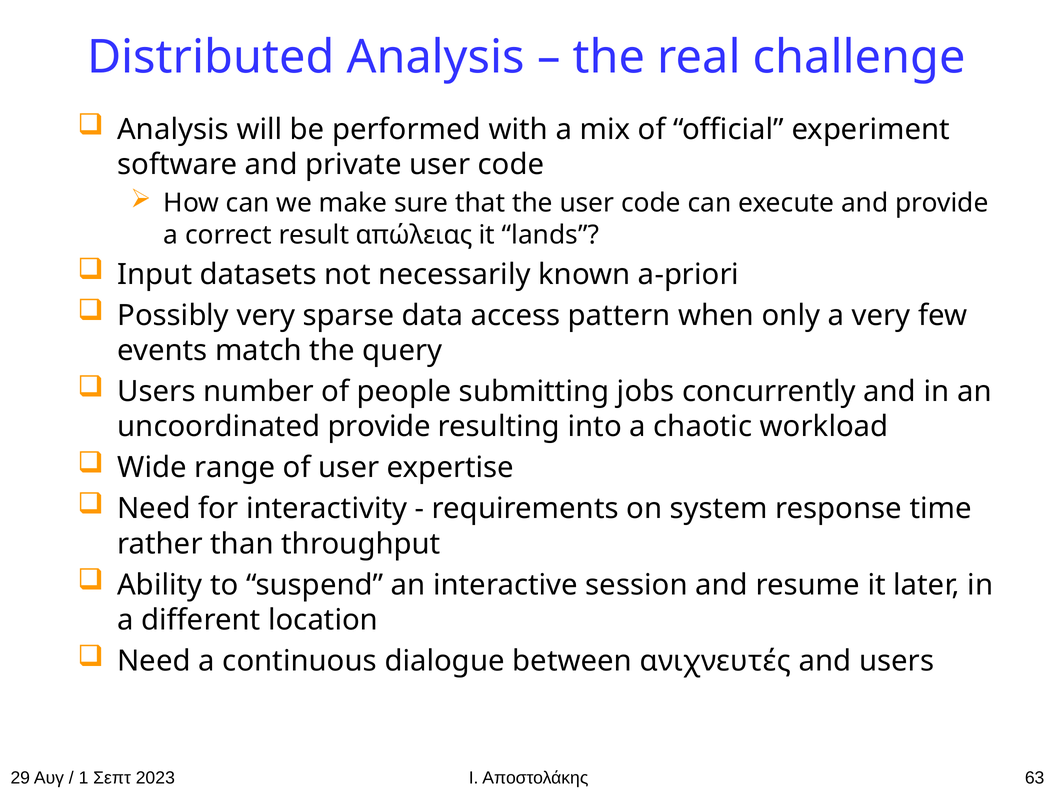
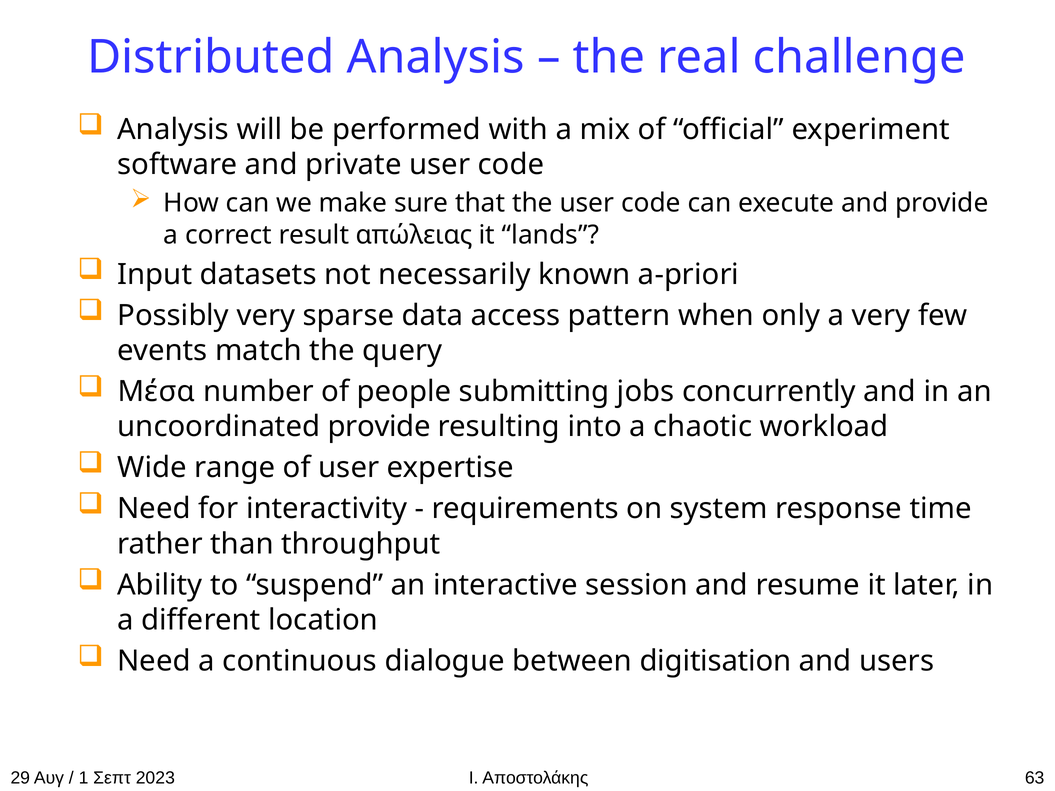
Users at (156, 392): Users -> Μέσα
ανιχνευτές: ανιχνευτές -> digitisation
